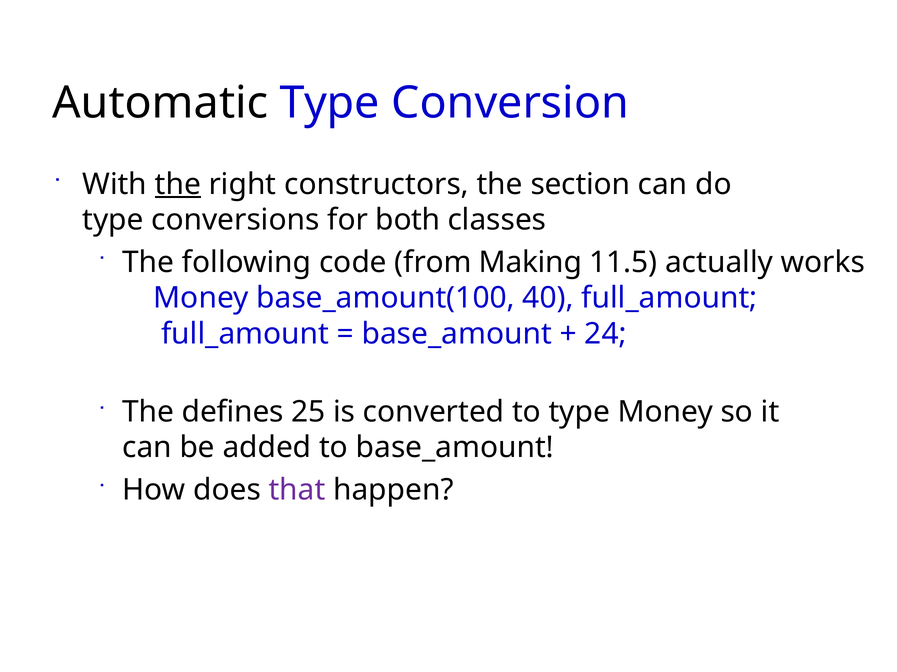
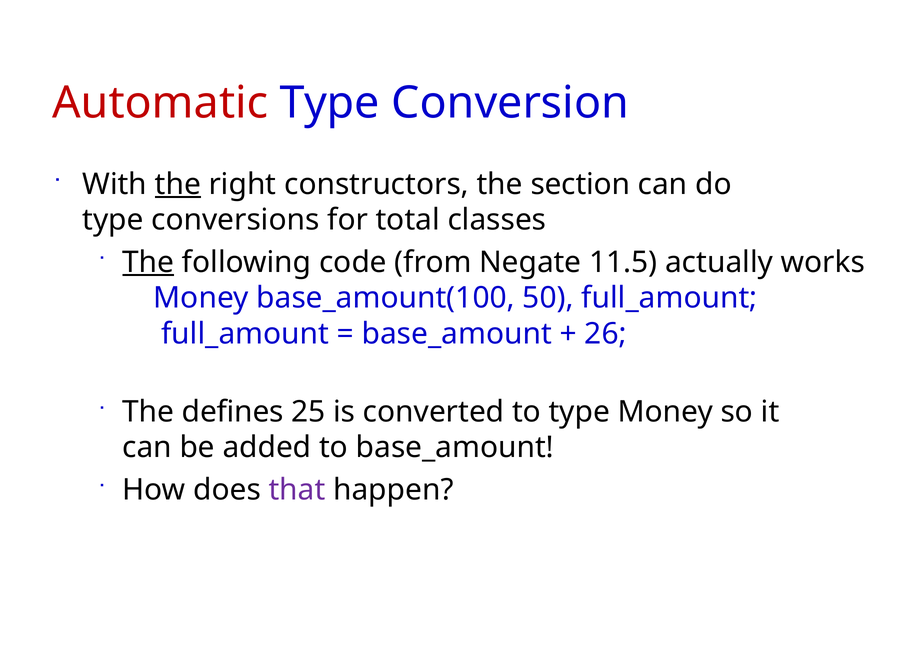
Automatic colour: black -> red
both: both -> total
The at (148, 262) underline: none -> present
Making: Making -> Negate
40: 40 -> 50
24: 24 -> 26
